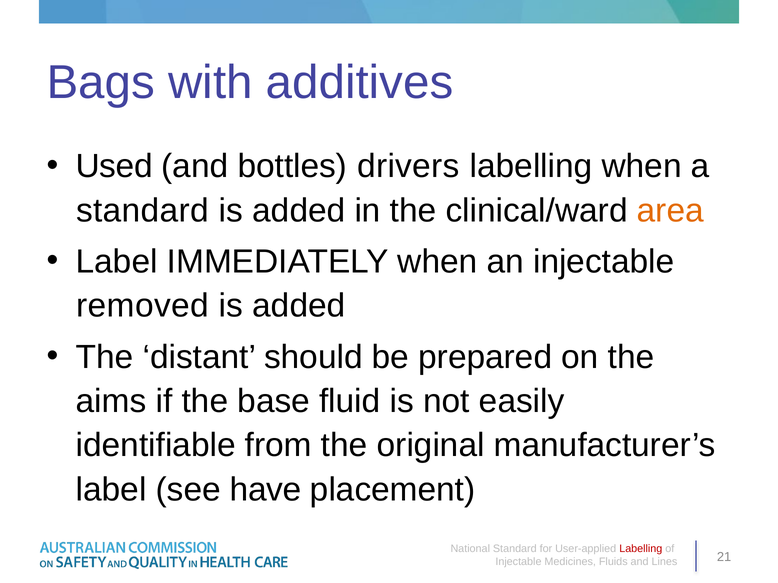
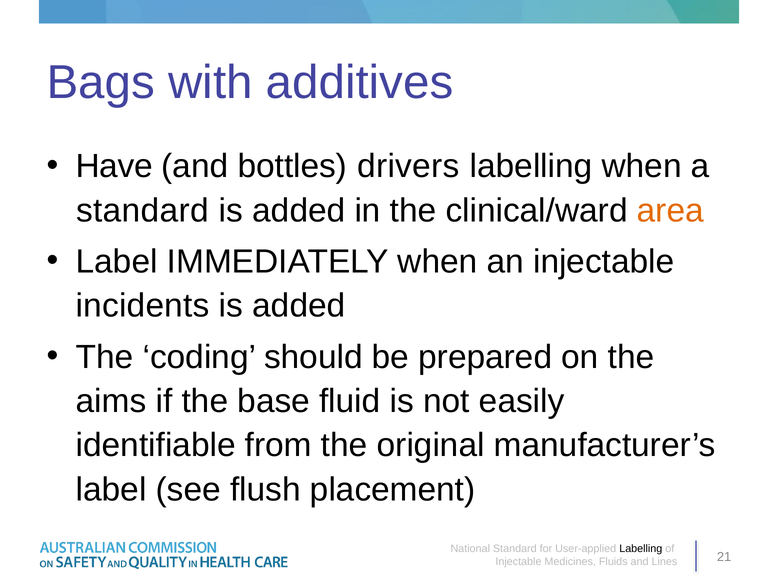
Used: Used -> Have
removed: removed -> incidents
distant: distant -> coding
have: have -> flush
Labelling at (641, 549) colour: red -> black
